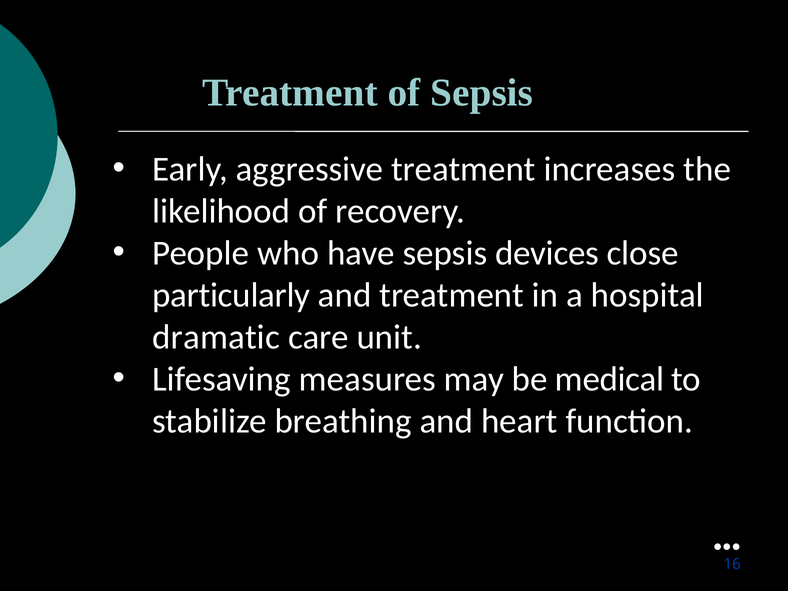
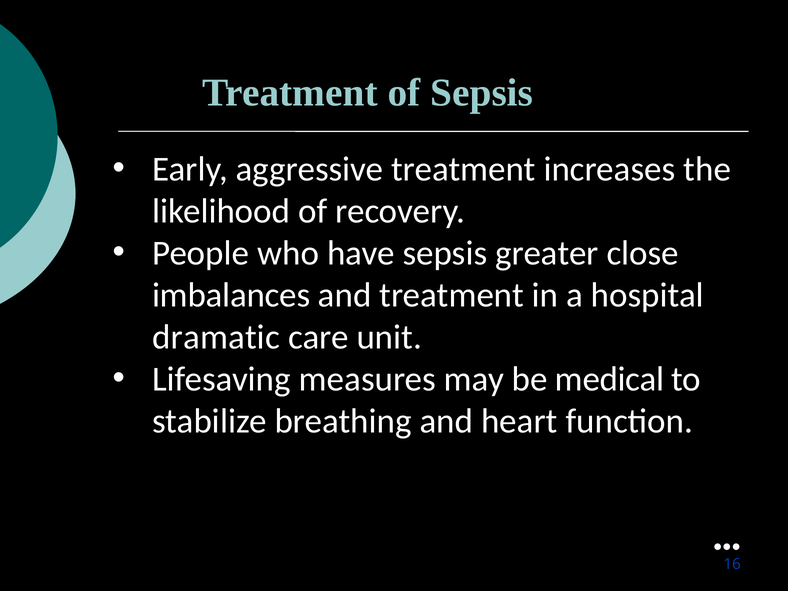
devices: devices -> greater
particularly: particularly -> imbalances
